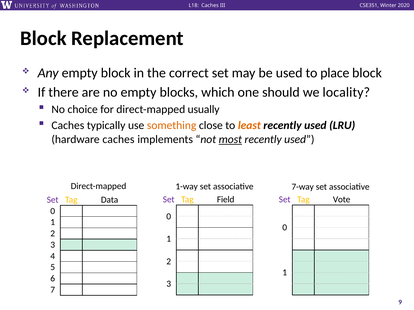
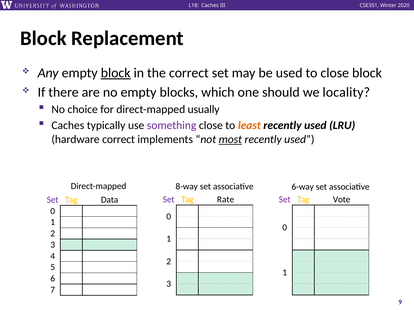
block at (116, 73) underline: none -> present
to place: place -> close
something colour: orange -> purple
hardware caches: caches -> correct
1-way: 1-way -> 8-way
7-way: 7-way -> 6-way
Field: Field -> Rate
